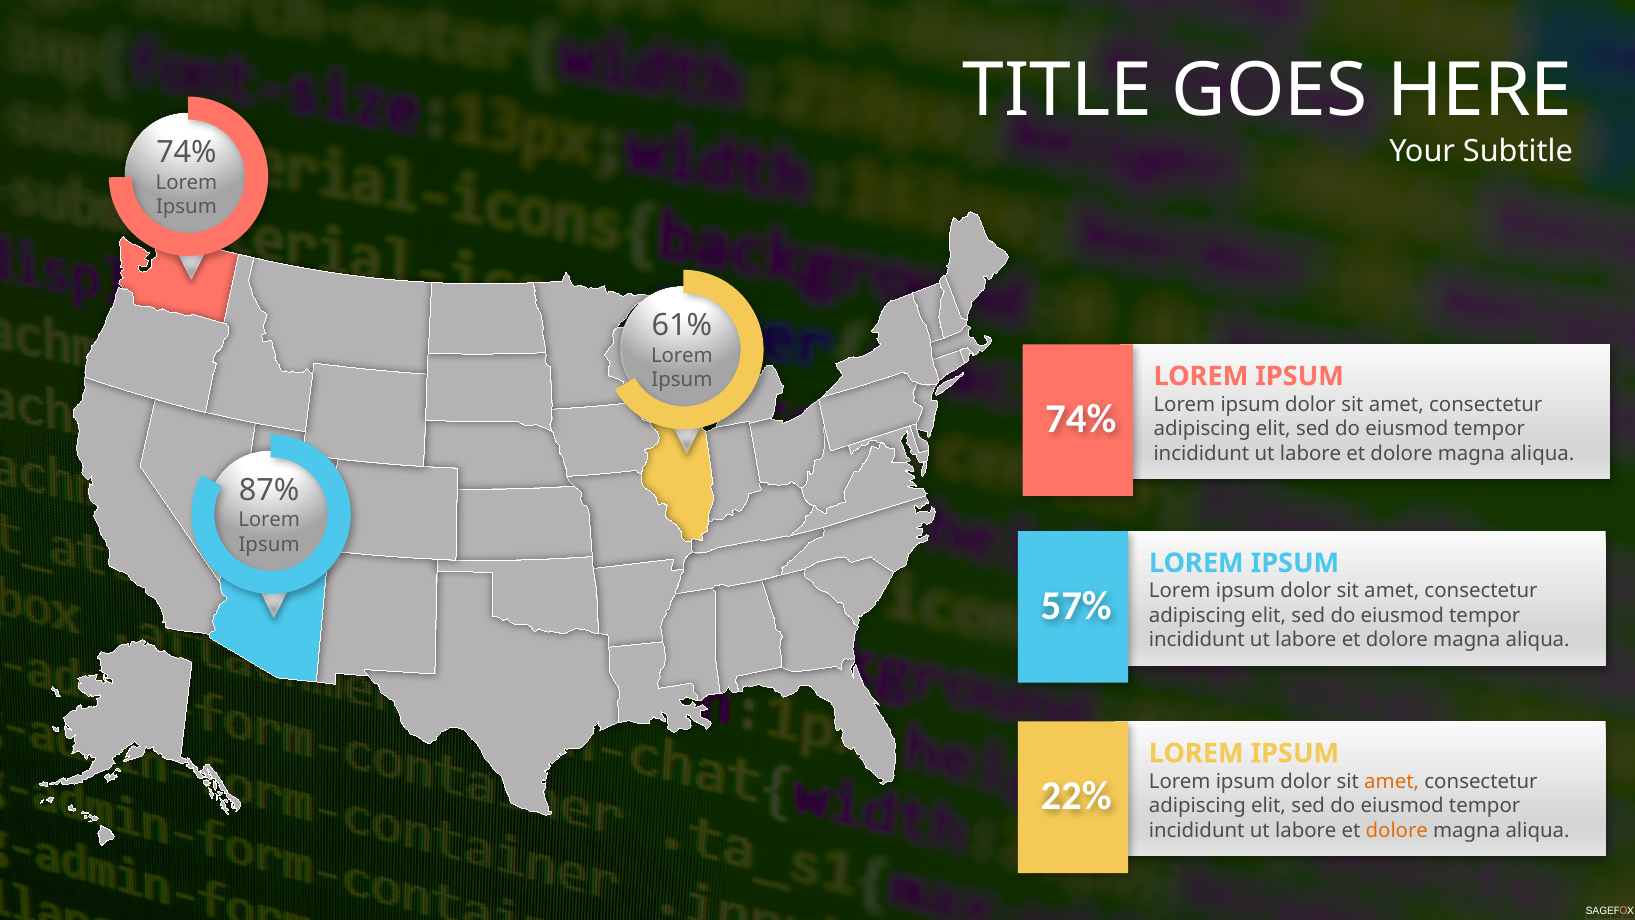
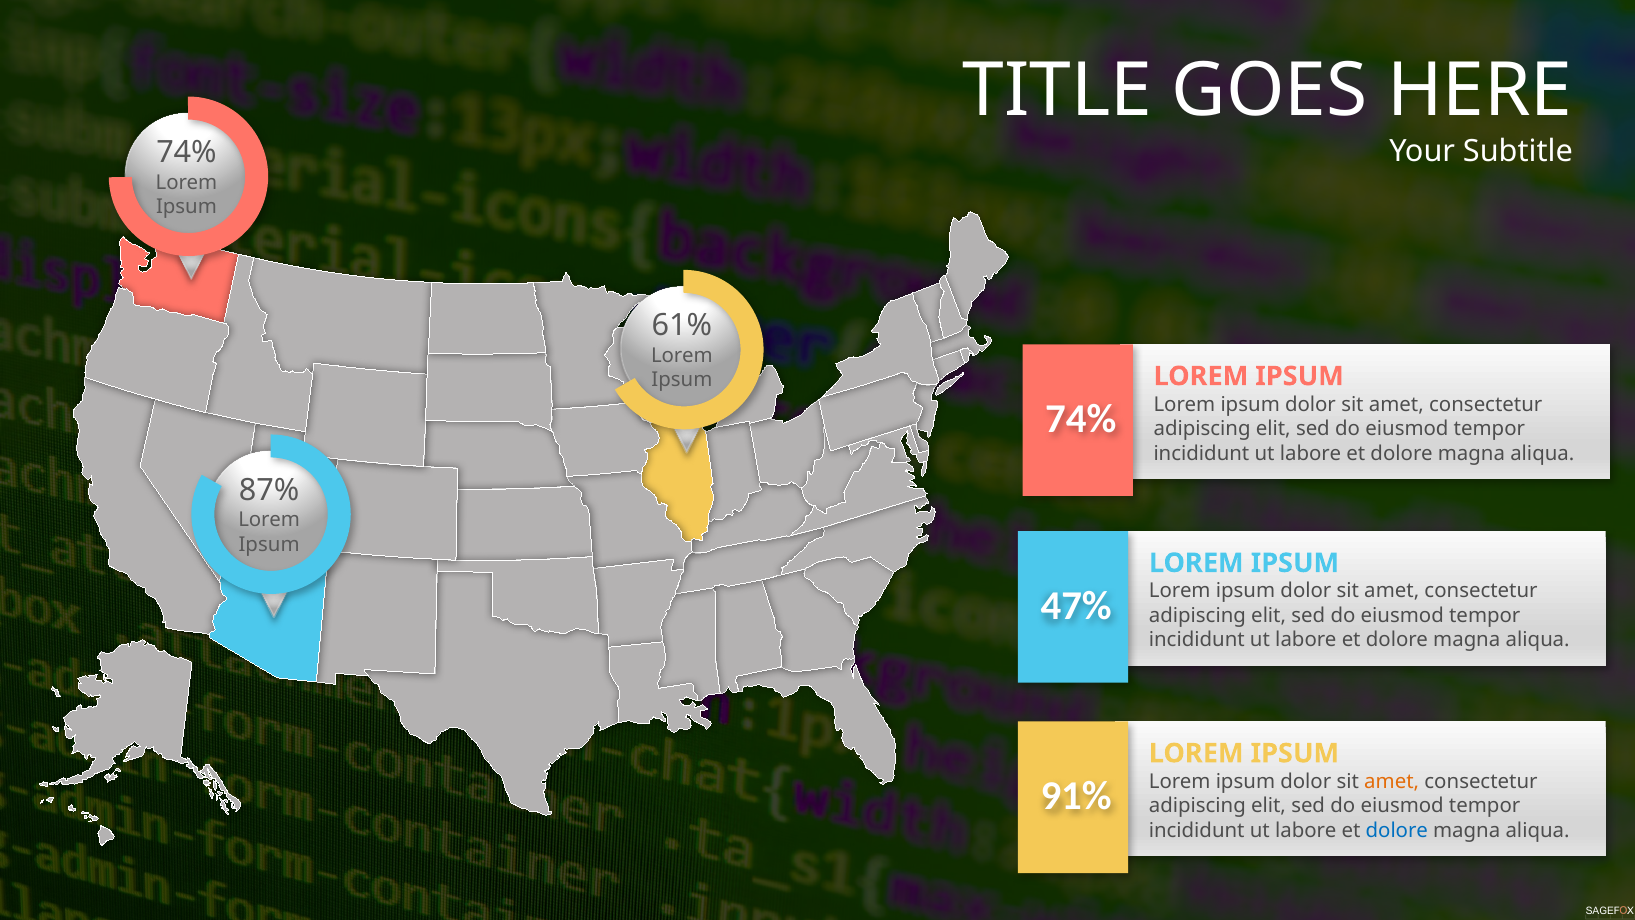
57%: 57% -> 47%
22%: 22% -> 91%
dolore at (1397, 830) colour: orange -> blue
